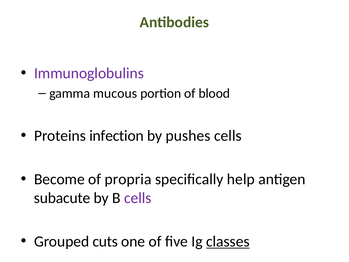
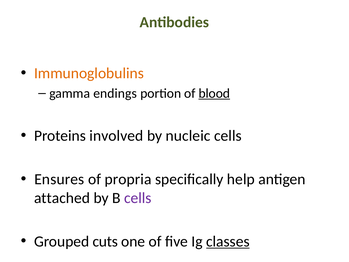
Immunoglobulins colour: purple -> orange
mucous: mucous -> endings
blood underline: none -> present
infection: infection -> involved
pushes: pushes -> nucleic
Become: Become -> Ensures
subacute: subacute -> attached
